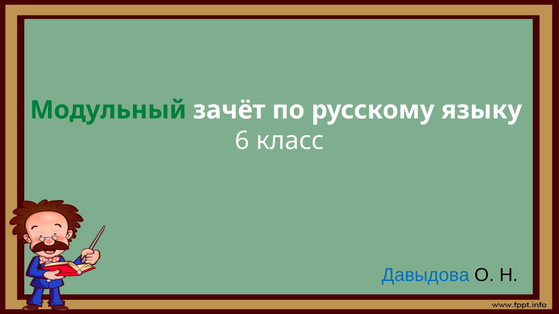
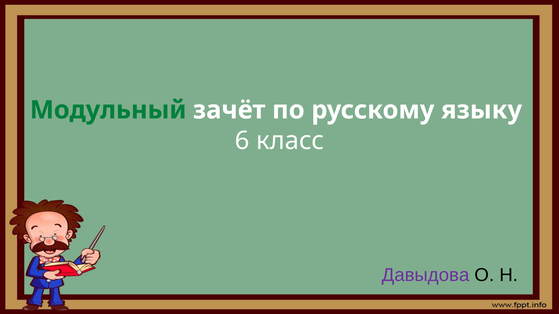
Давыдова colour: blue -> purple
